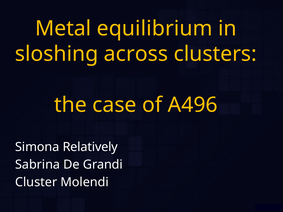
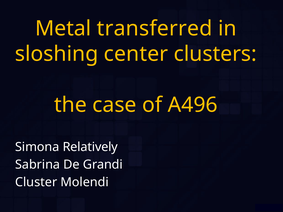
equilibrium: equilibrium -> transferred
across: across -> center
